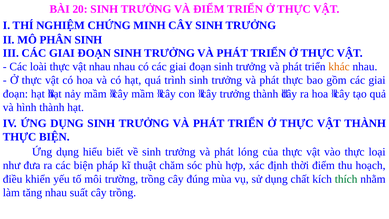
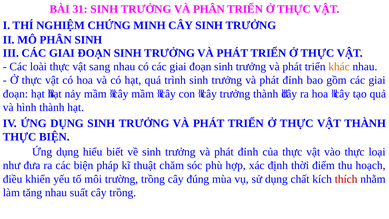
20: 20 -> 31
VÀ ĐIỂM: ĐIỂM -> PHÂN
vật nhau: nhau -> sang
thực at (293, 80): thực -> đỉnh
lóng at (248, 152): lóng -> đỉnh
thích colour: green -> red
